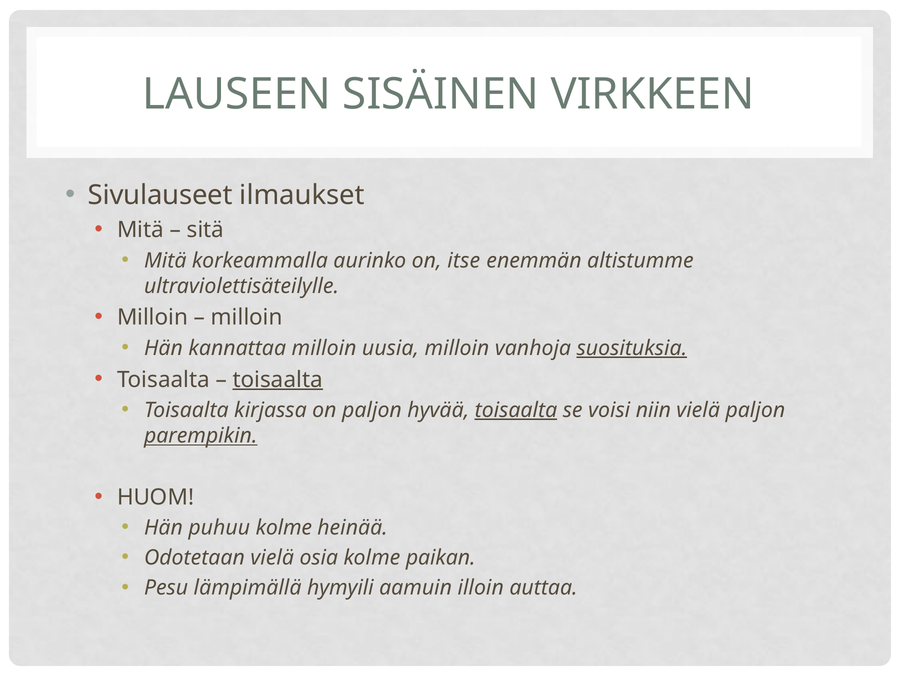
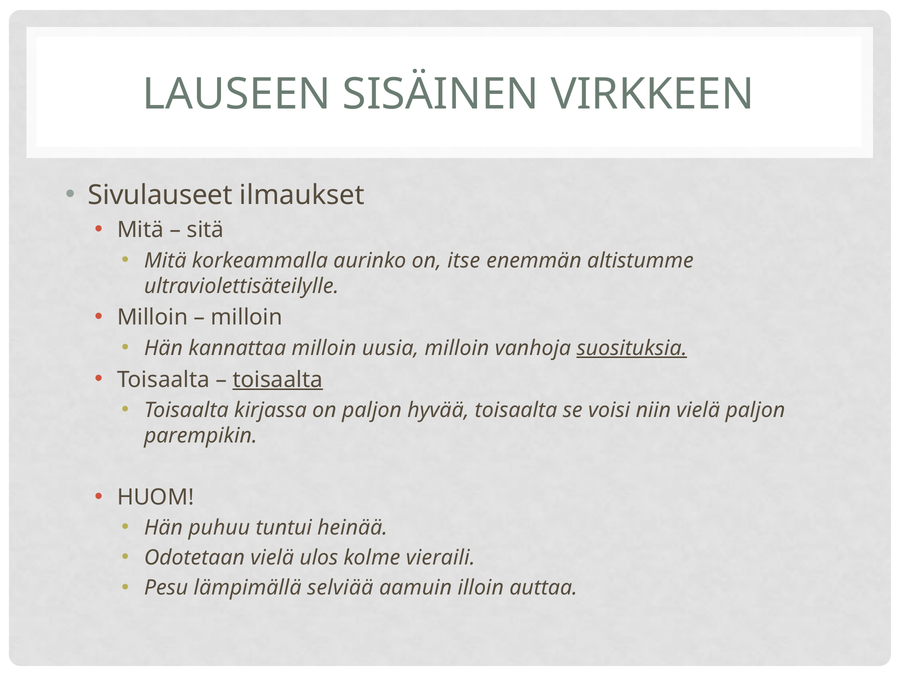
toisaalta at (516, 410) underline: present -> none
parempikin underline: present -> none
puhuu kolme: kolme -> tuntui
osia: osia -> ulos
paikan: paikan -> vieraili
hymyili: hymyili -> selviää
